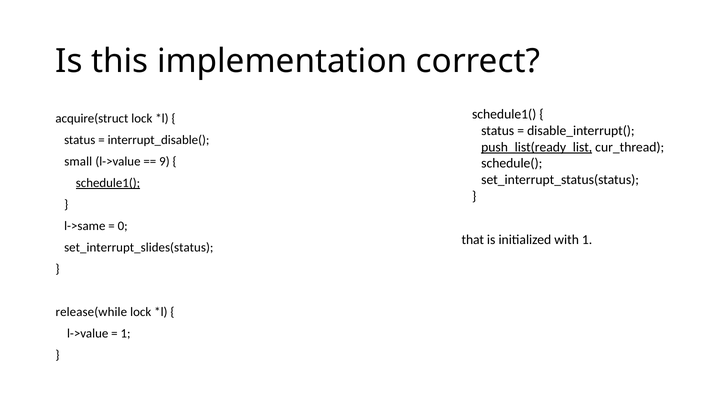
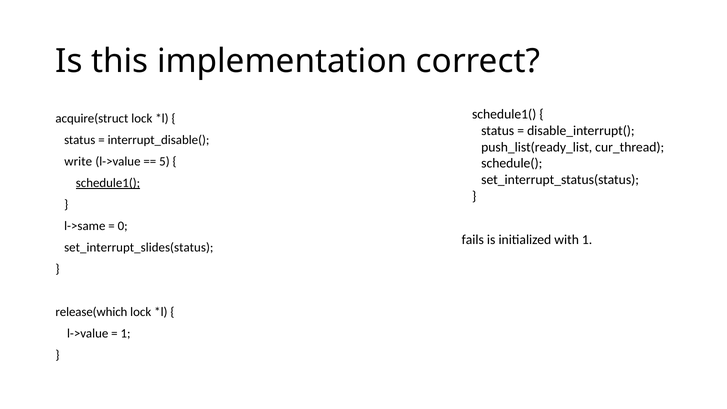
push_list(ready_list underline: present -> none
small: small -> write
9: 9 -> 5
that: that -> fails
release(while: release(while -> release(which
